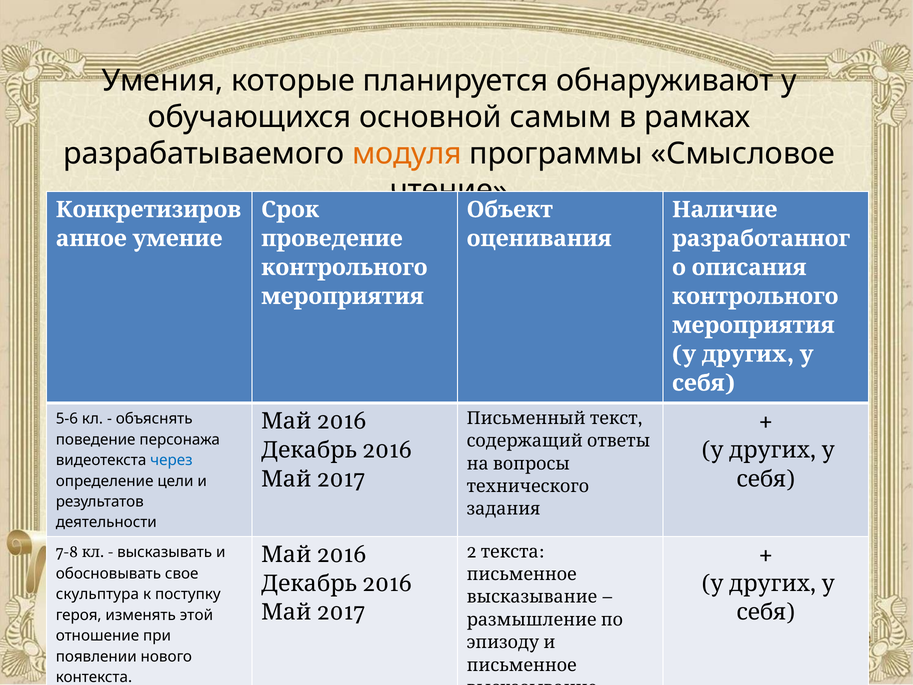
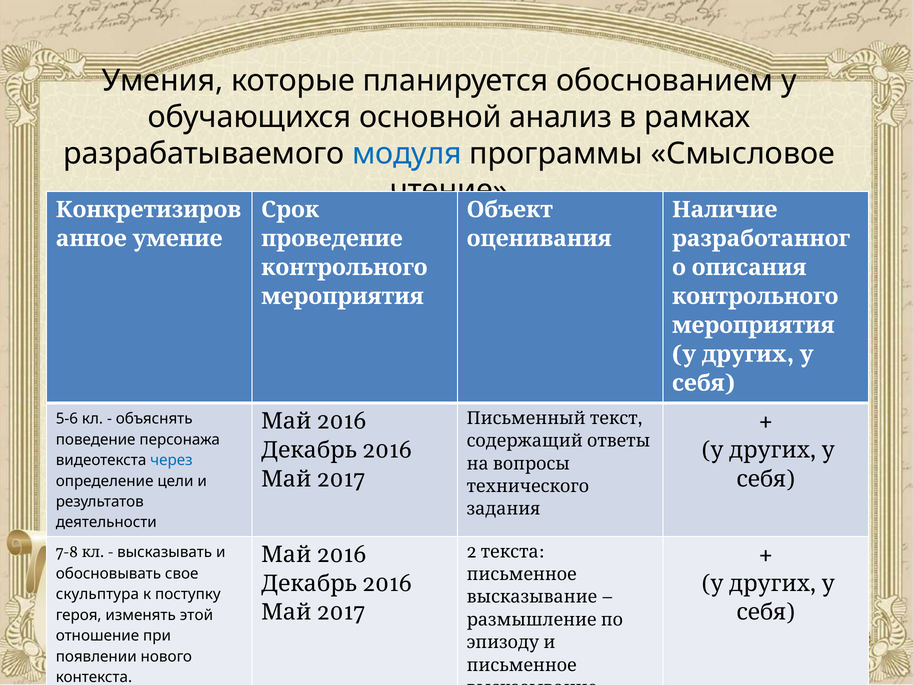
обнаруживают: обнаруживают -> обоснованием
самым: самым -> анализ
модуля colour: orange -> blue
